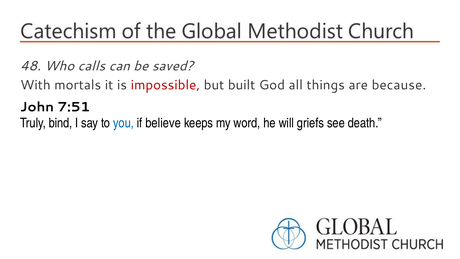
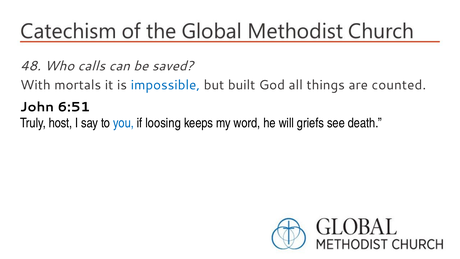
impossible colour: red -> blue
because: because -> counted
7:51: 7:51 -> 6:51
bind: bind -> host
believe: believe -> loosing
